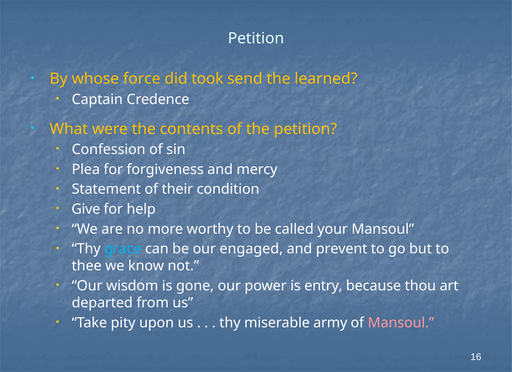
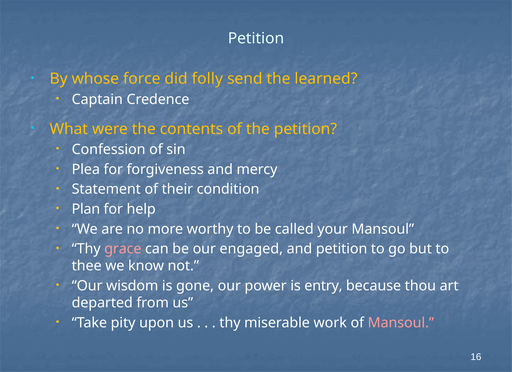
took: took -> folly
Give: Give -> Plan
grace colour: light blue -> pink
and prevent: prevent -> petition
army: army -> work
